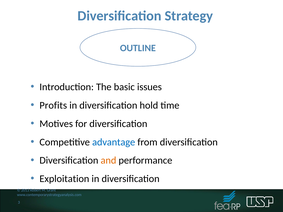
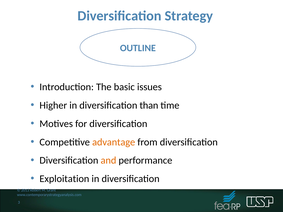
Profits: Profits -> Higher
hold: hold -> than
advantage colour: blue -> orange
